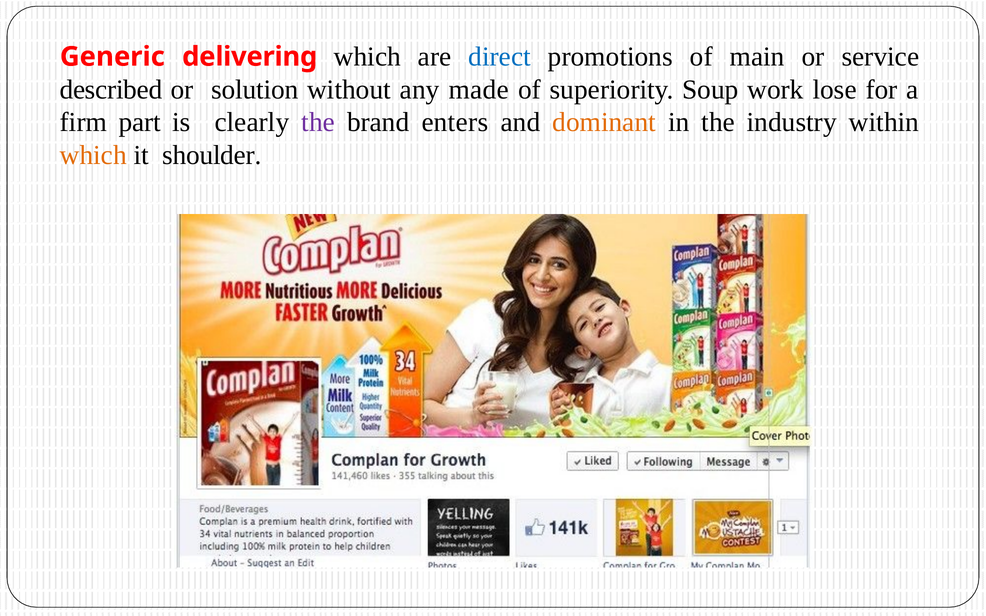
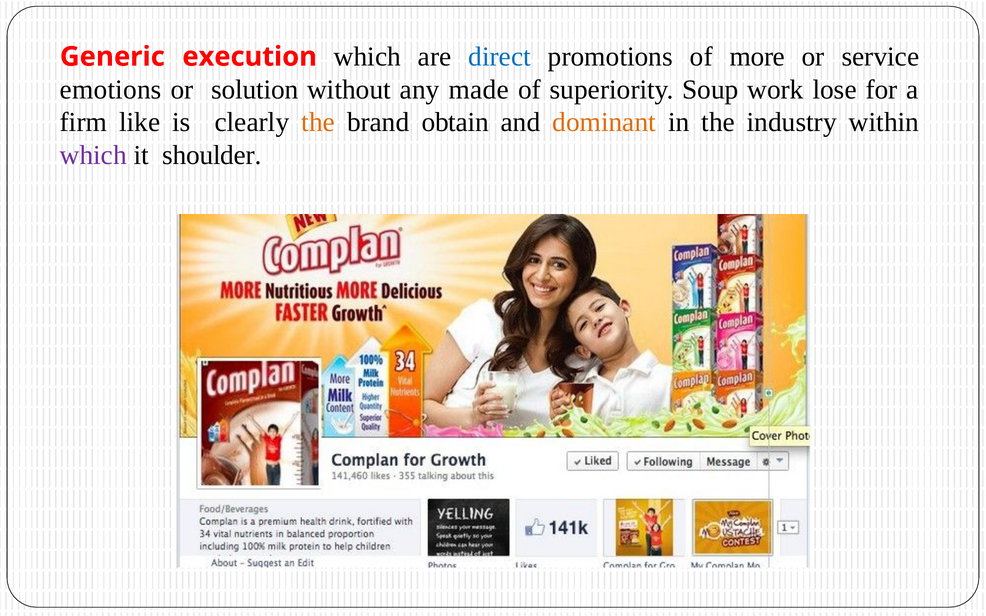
delivering: delivering -> execution
main: main -> more
described: described -> emotions
part: part -> like
the at (318, 122) colour: purple -> orange
enters: enters -> obtain
which at (93, 155) colour: orange -> purple
